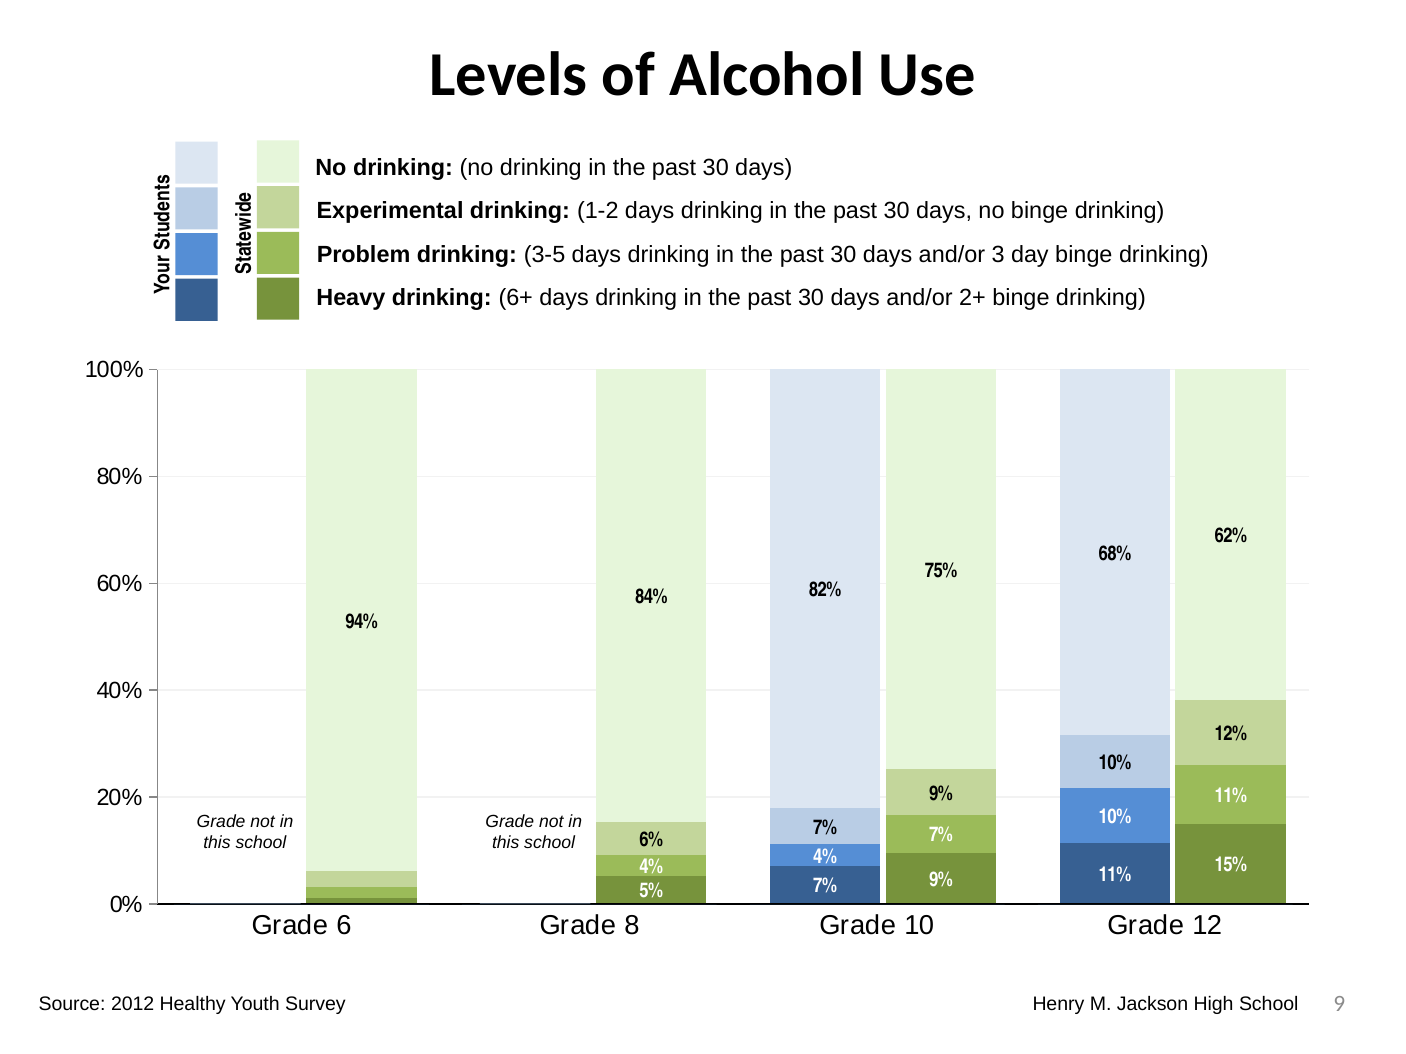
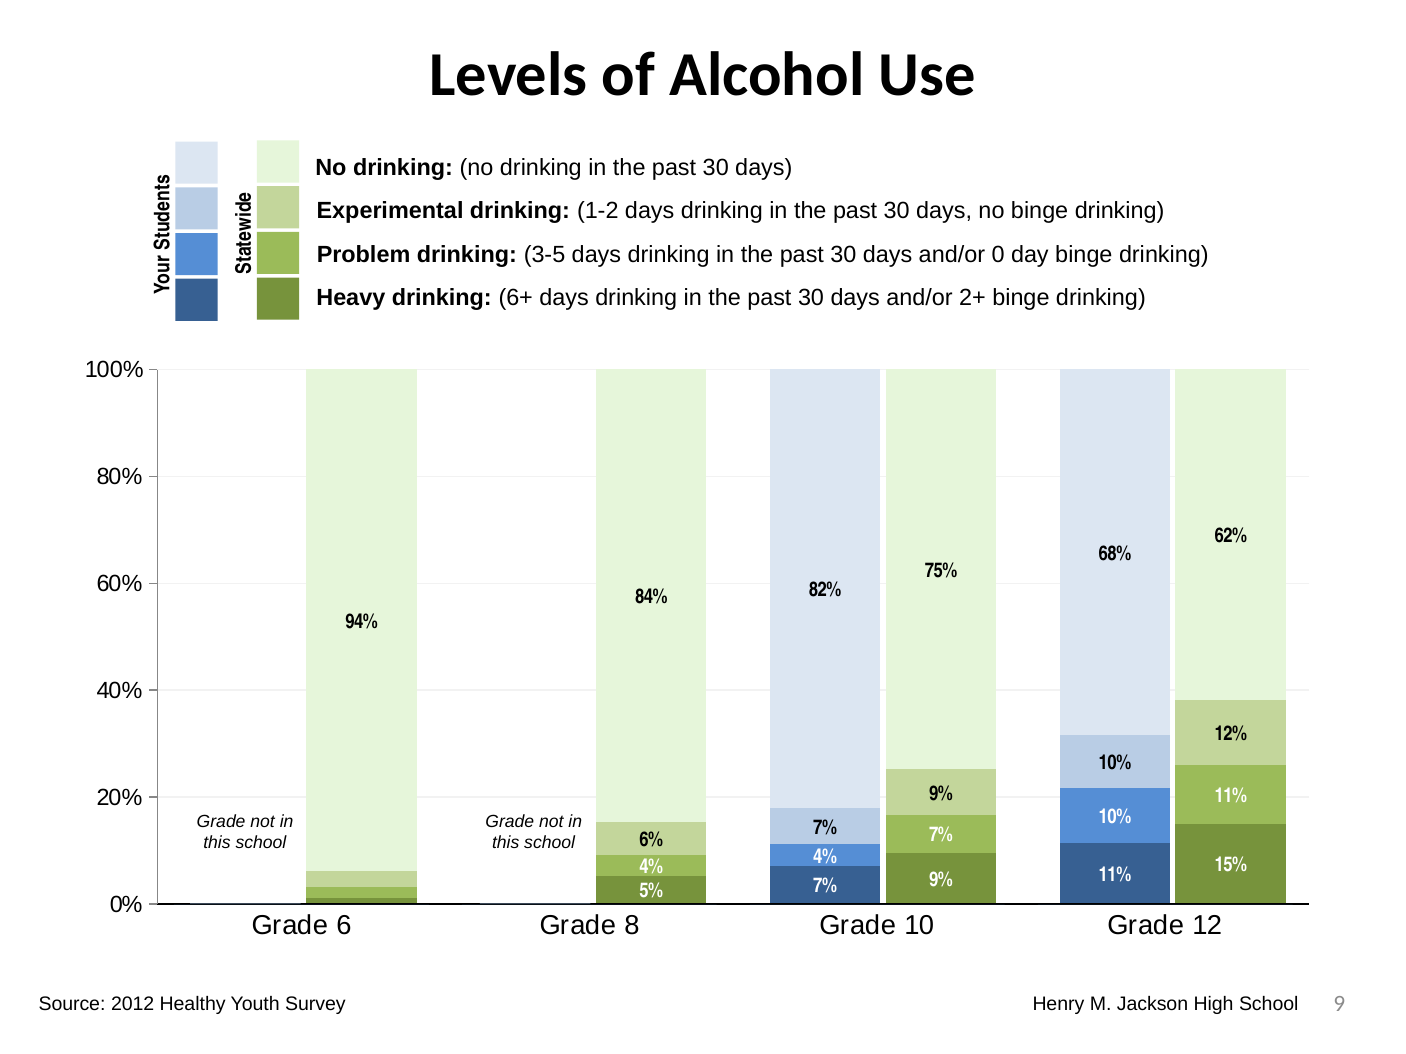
3: 3 -> 0
